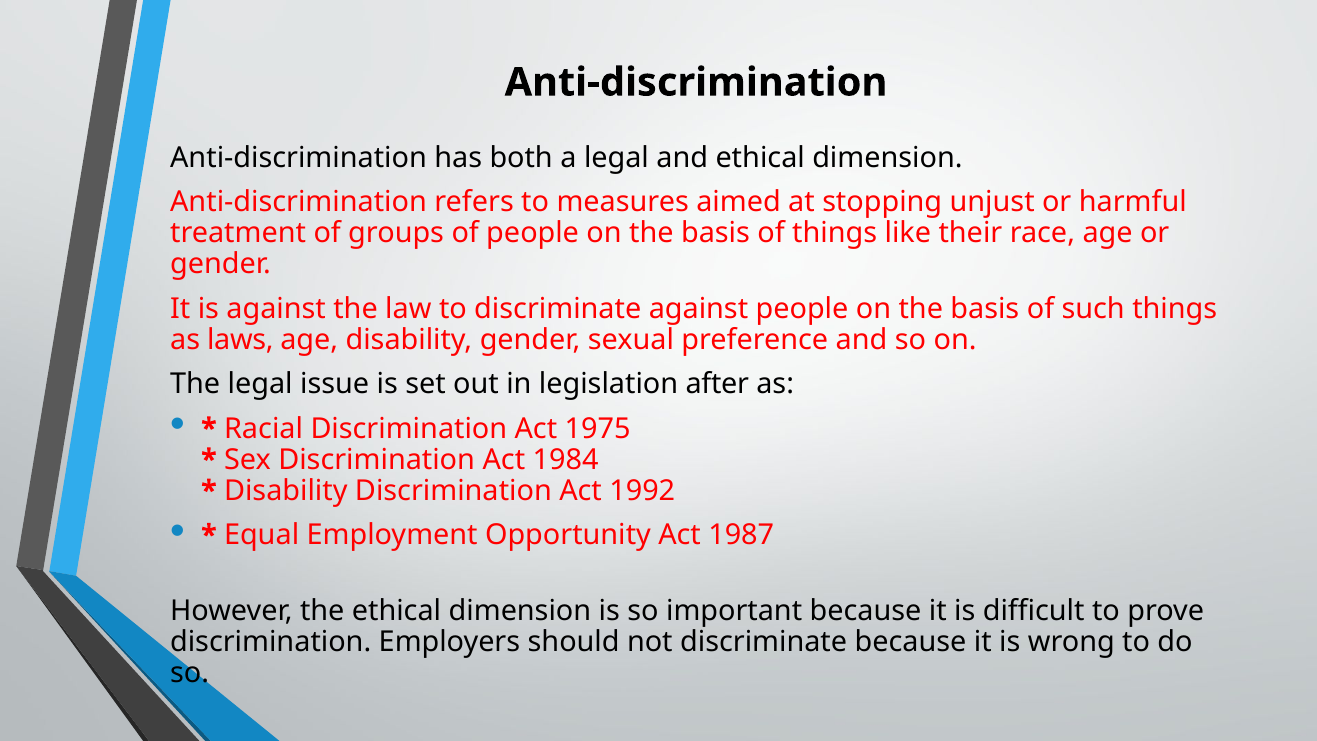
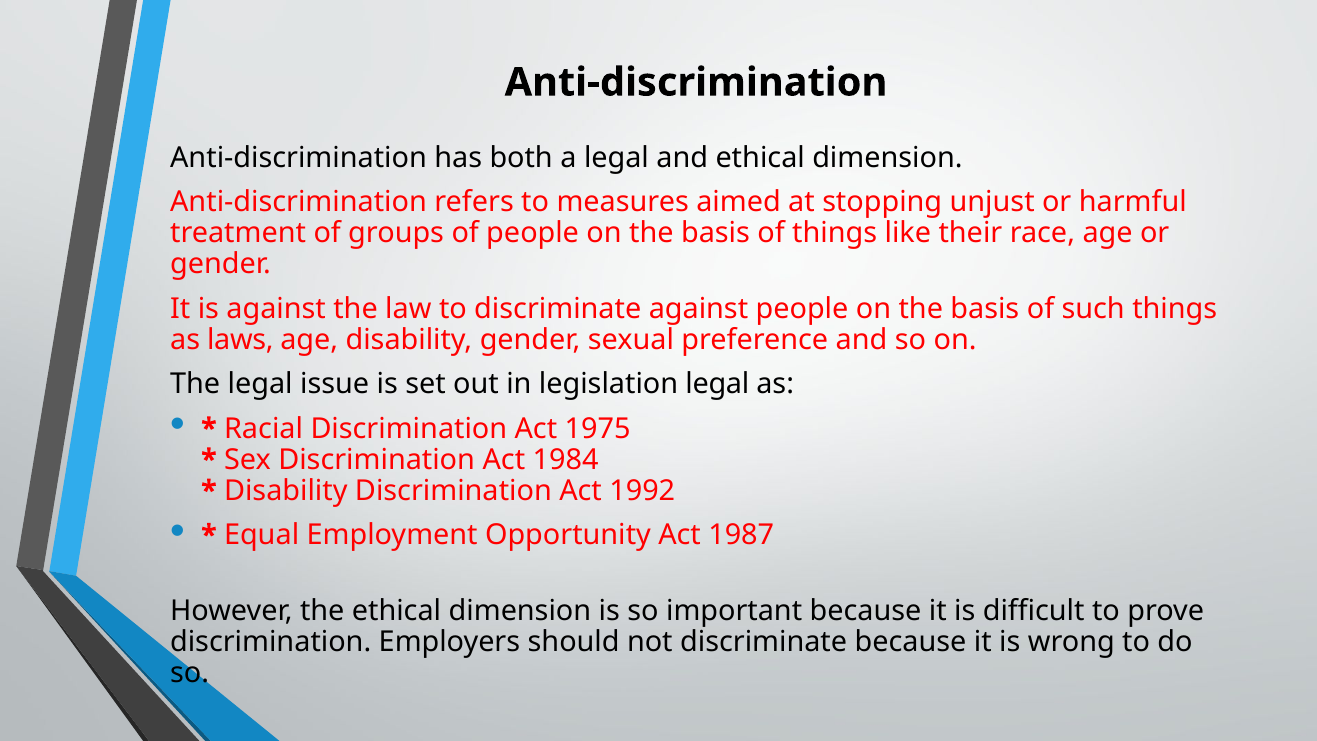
legislation after: after -> legal
